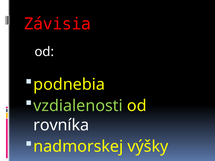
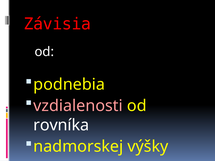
vzdialenosti colour: light green -> pink
